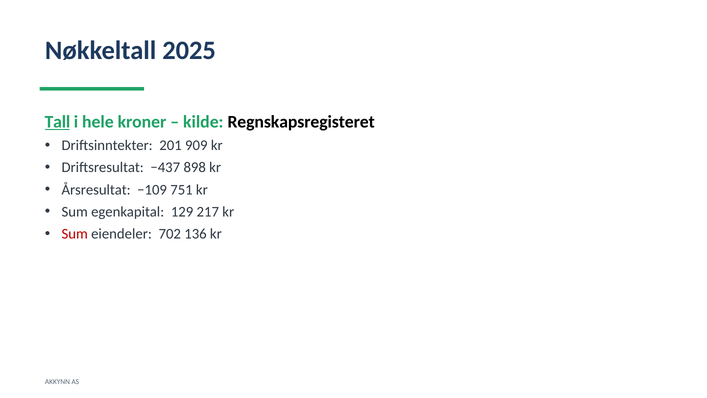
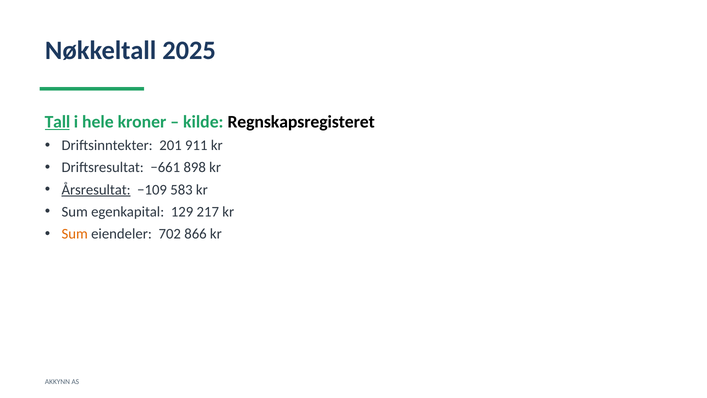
909: 909 -> 911
−437: −437 -> −661
Årsresultat underline: none -> present
751: 751 -> 583
Sum at (75, 234) colour: red -> orange
136: 136 -> 866
